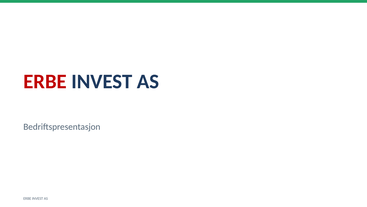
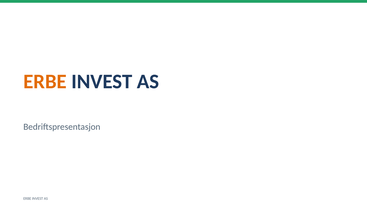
ERBE at (45, 81) colour: red -> orange
